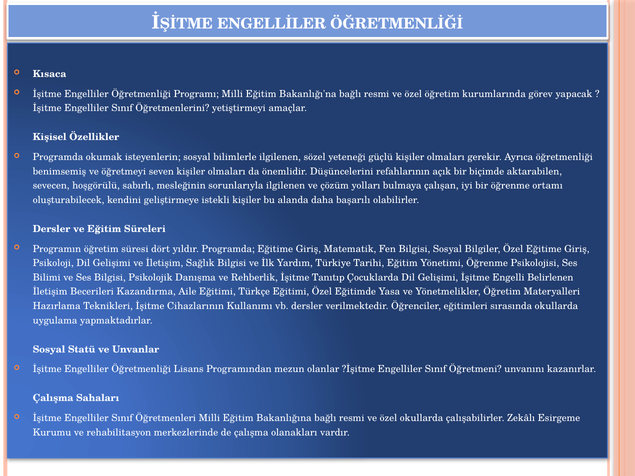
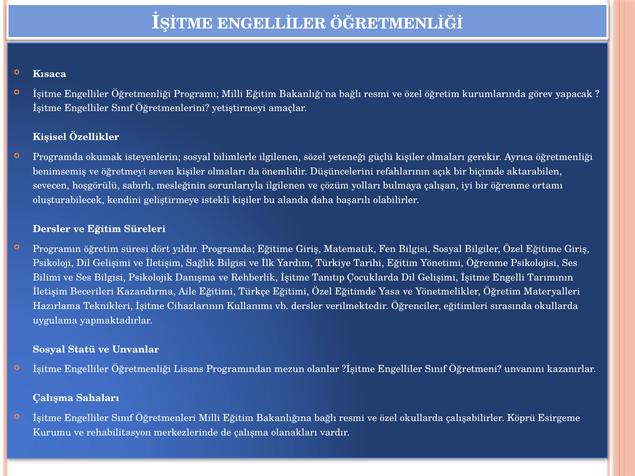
Belirlenen: Belirlenen -> Tarımının
Zekâlı: Zekâlı -> Köprü
